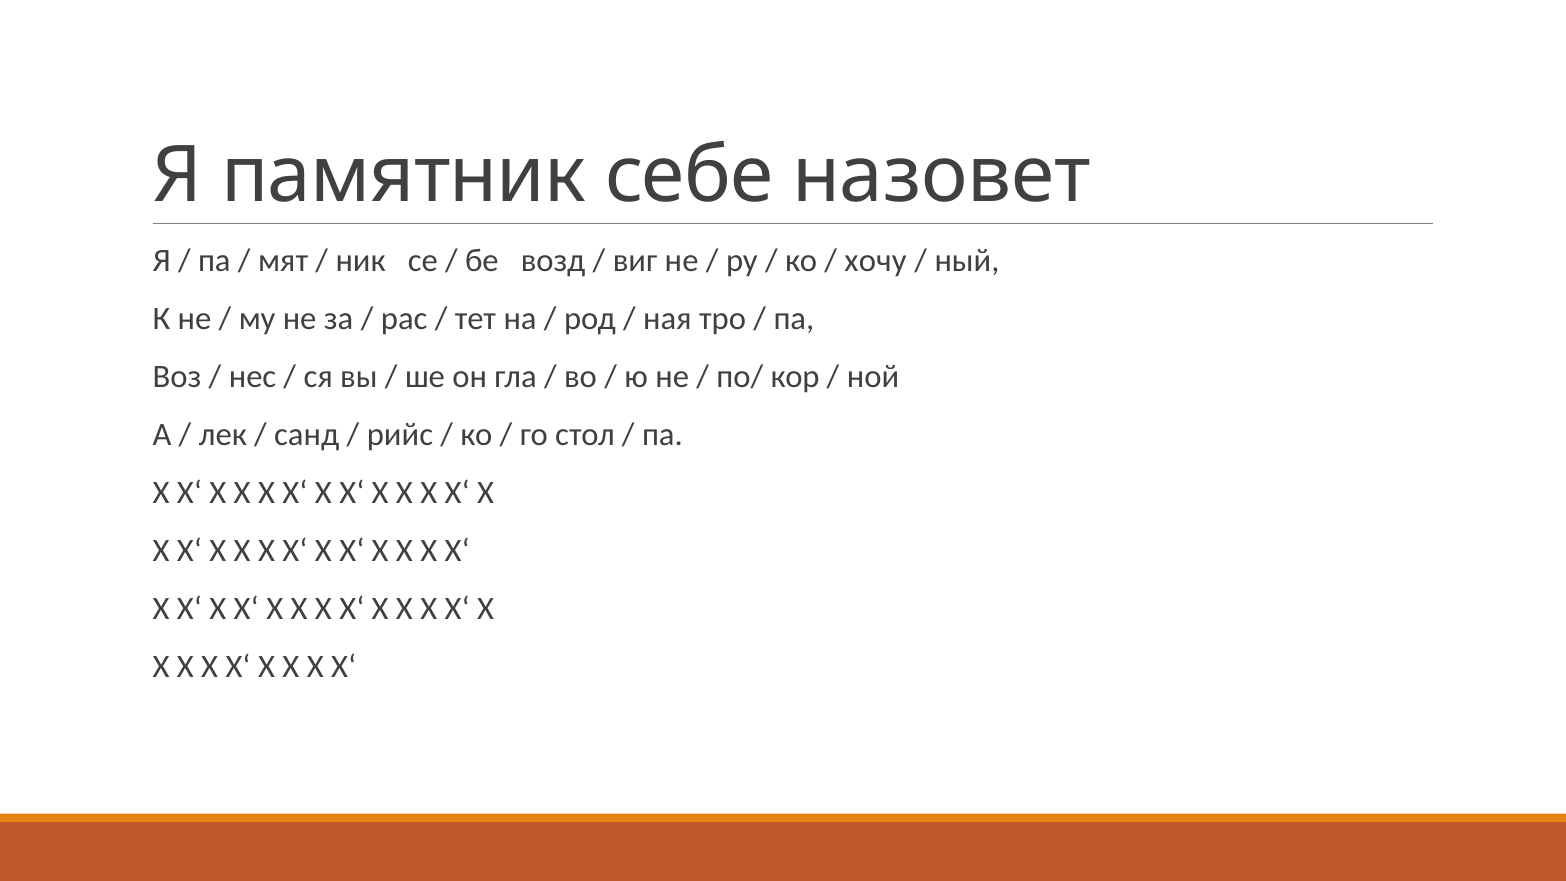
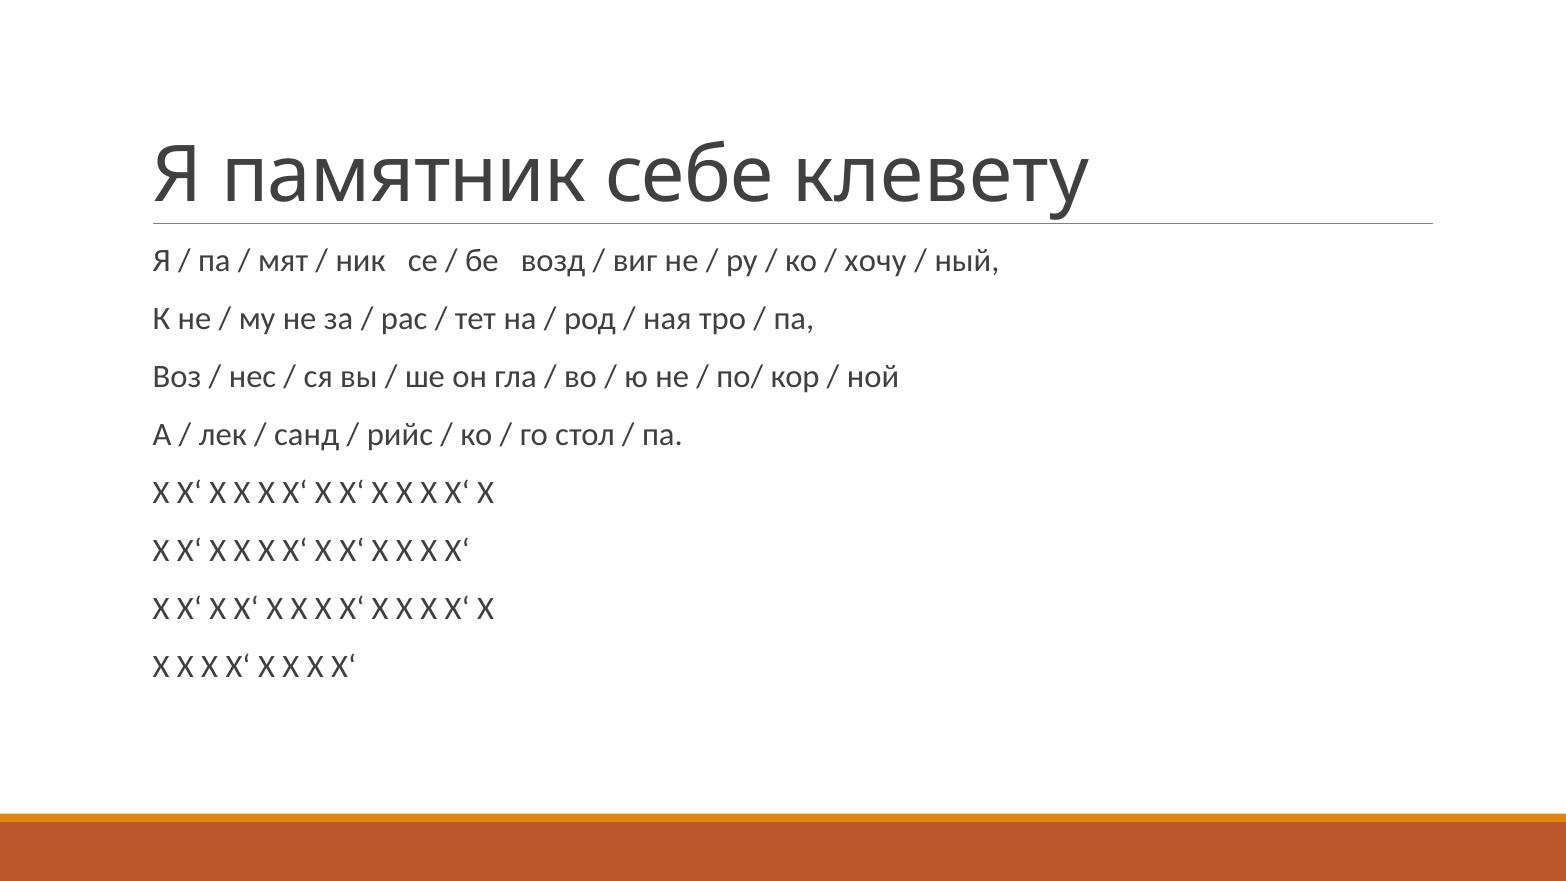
назовет: назовет -> клевету
